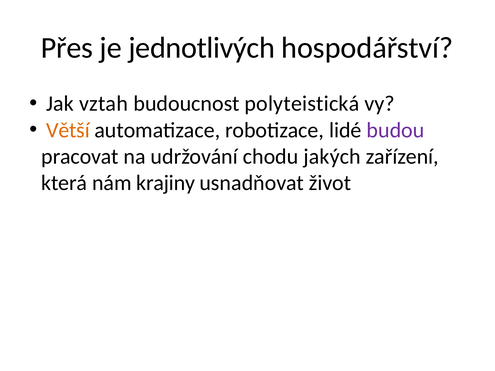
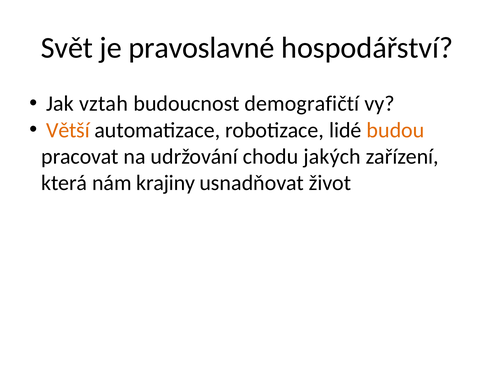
Přes: Přes -> Svět
jednotlivých: jednotlivých -> pravoslavné
polyteistická: polyteistická -> demografičtí
budou colour: purple -> orange
